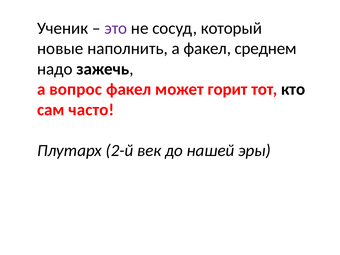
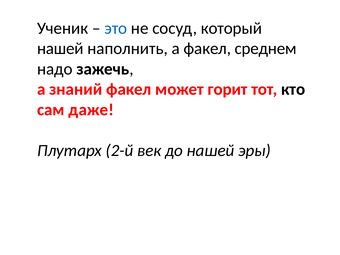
это colour: purple -> blue
новые at (60, 49): новые -> нашей
вопрос: вопрос -> знаний
часто: часто -> даже
